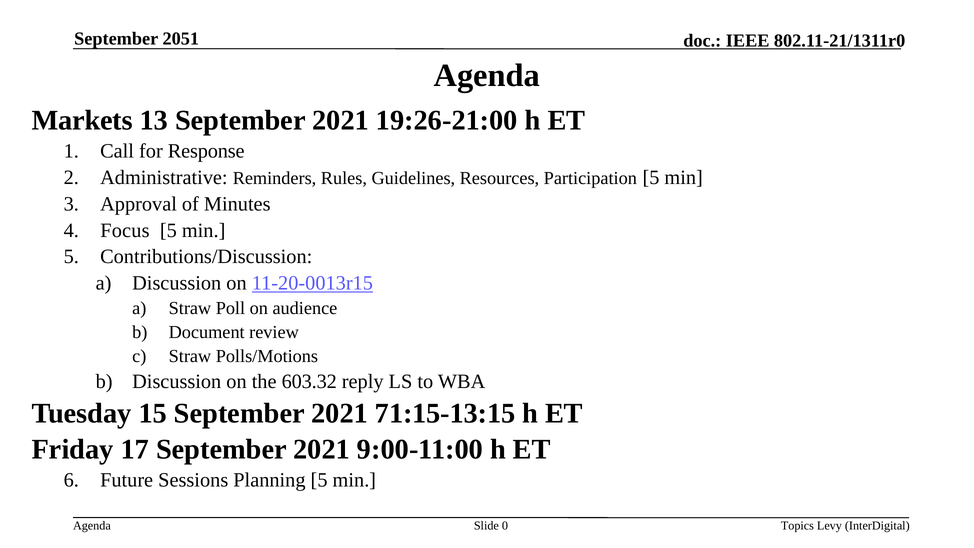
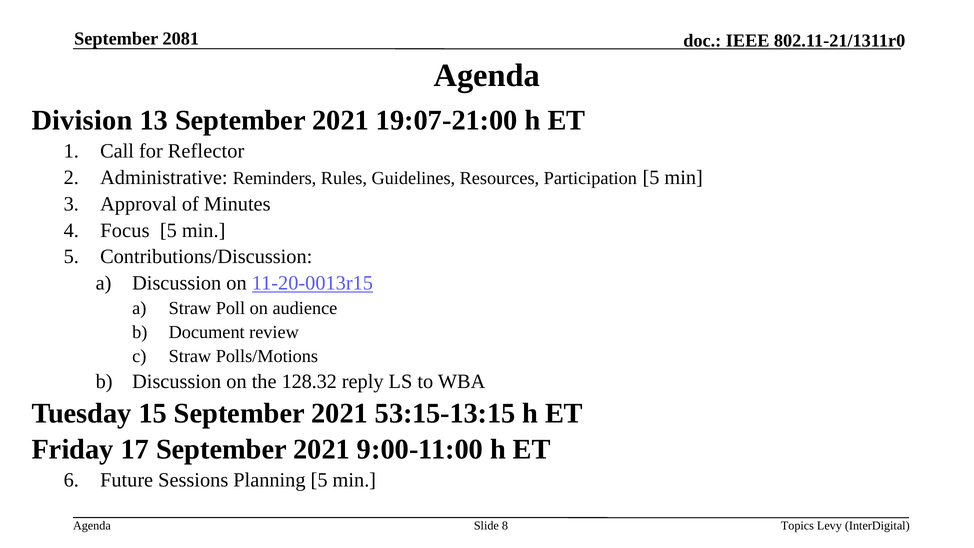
2051: 2051 -> 2081
Markets: Markets -> Division
19:26-21:00: 19:26-21:00 -> 19:07-21:00
Response: Response -> Reflector
603.32: 603.32 -> 128.32
71:15-13:15: 71:15-13:15 -> 53:15-13:15
0: 0 -> 8
